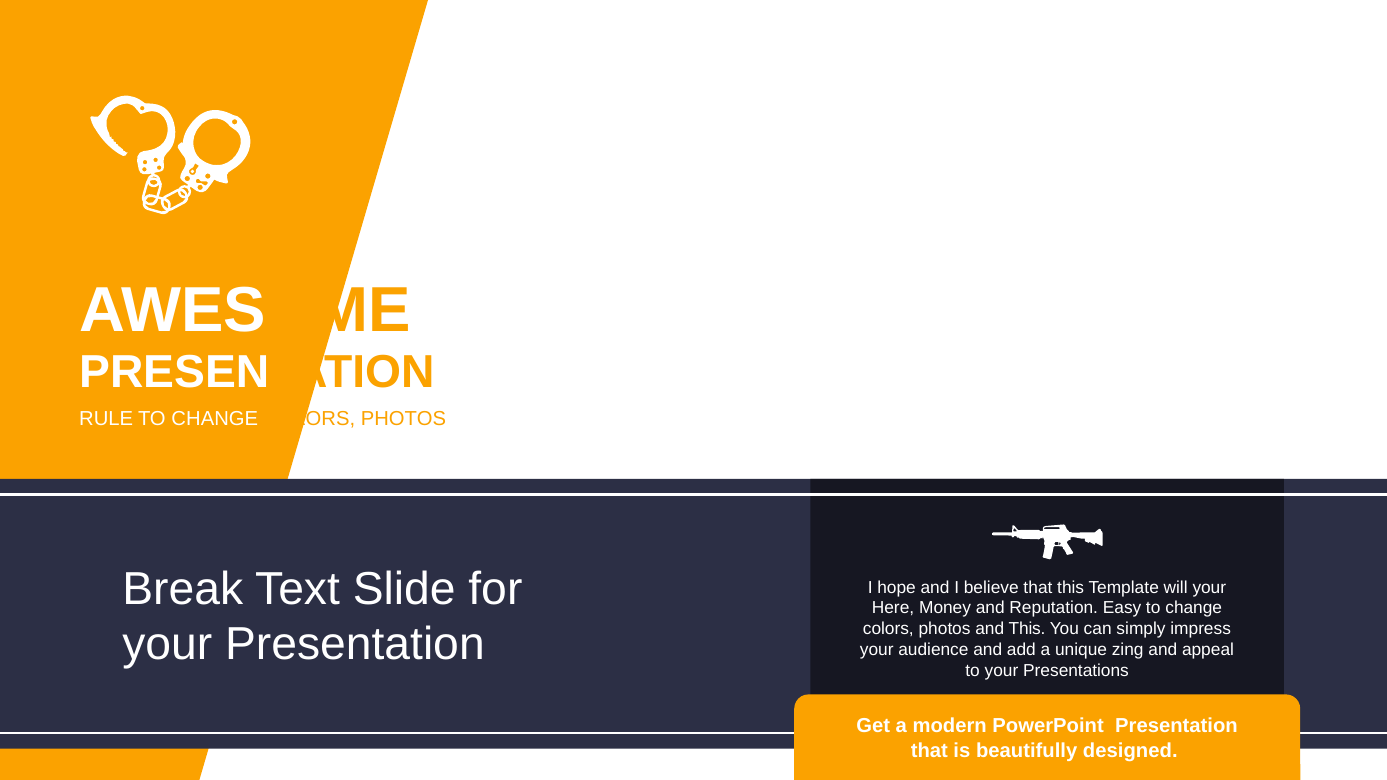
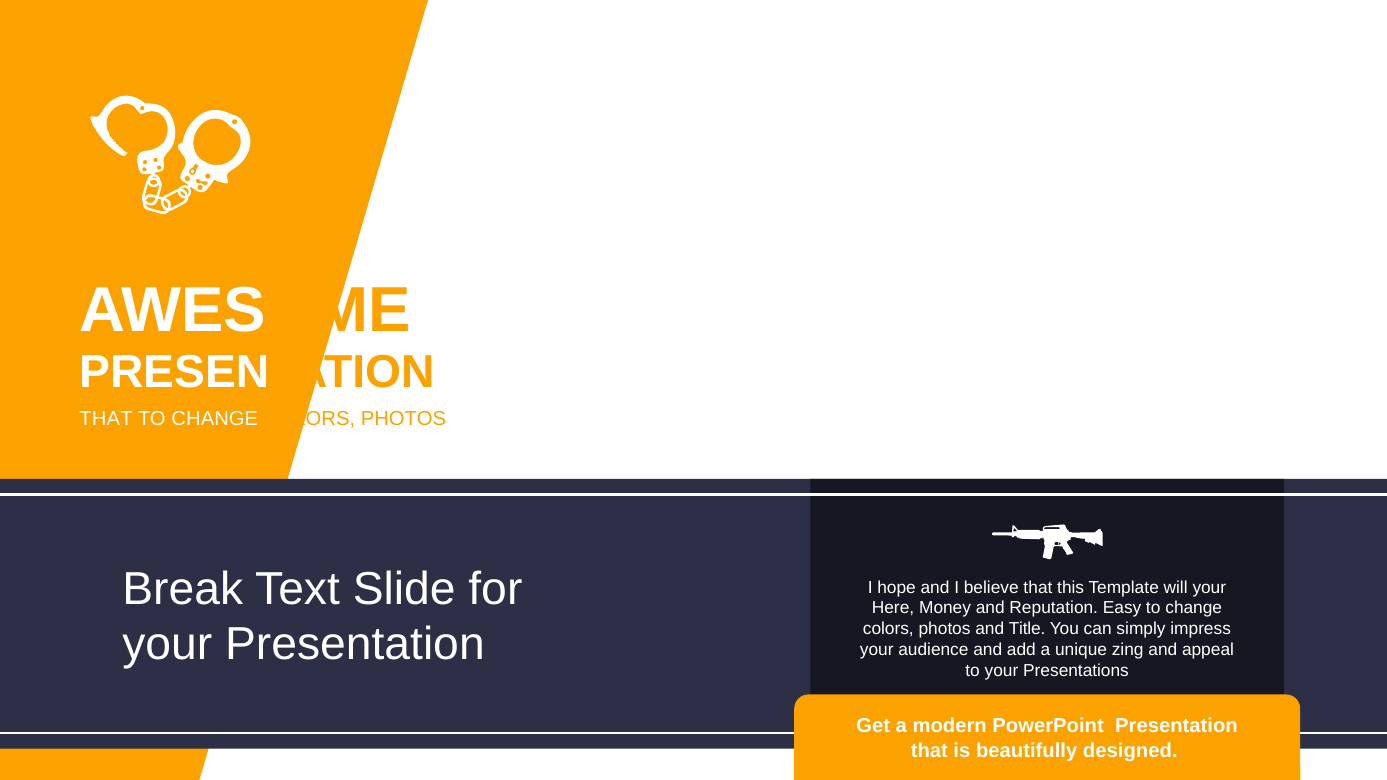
RULE at (106, 419): RULE -> THAT
and This: This -> Title
